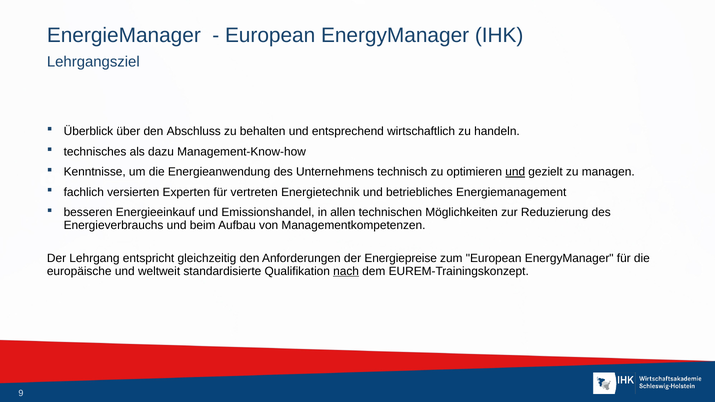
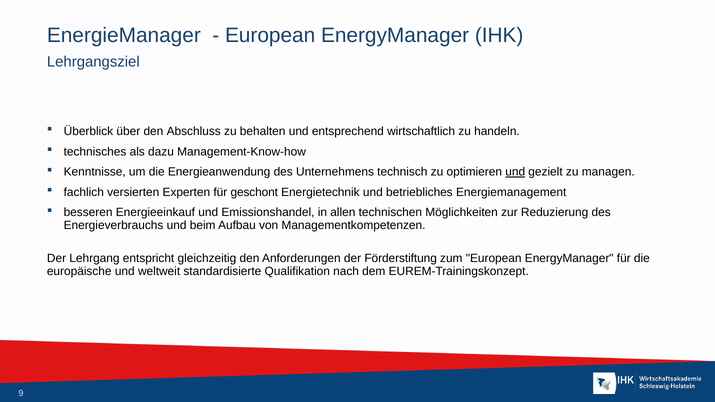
vertreten: vertreten -> geschont
Energiepreise: Energiepreise -> Förderstiftung
nach underline: present -> none
